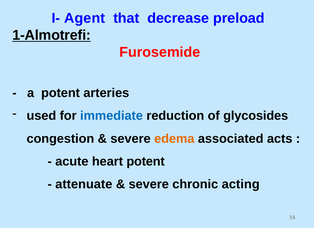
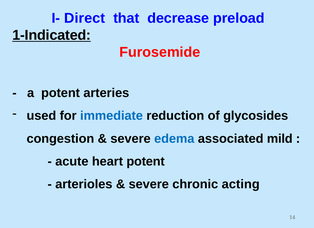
Agent: Agent -> Direct
1-Almotrefi: 1-Almotrefi -> 1-Indicated
edema colour: orange -> blue
acts: acts -> mild
attenuate: attenuate -> arterioles
